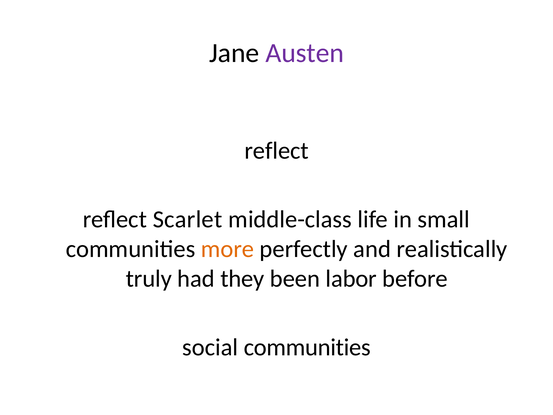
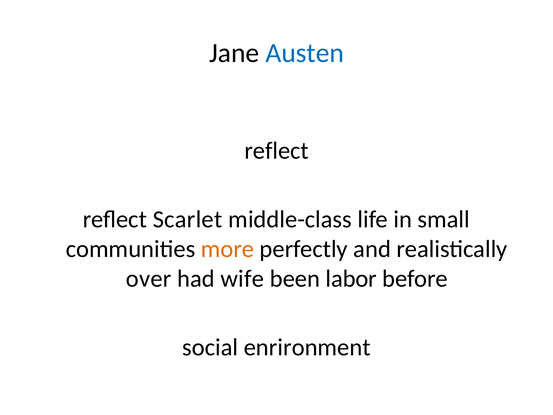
Austen colour: purple -> blue
truly: truly -> over
they: they -> wife
social communities: communities -> enrironment
